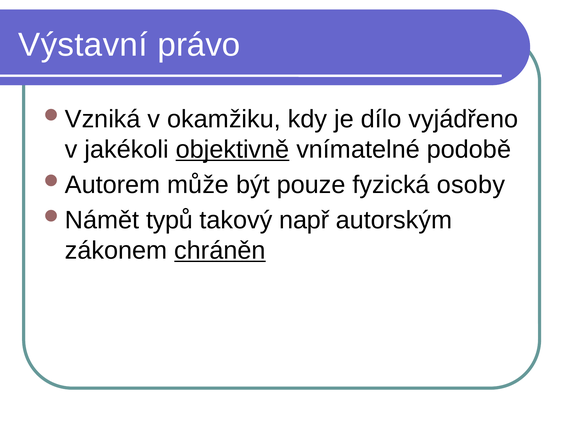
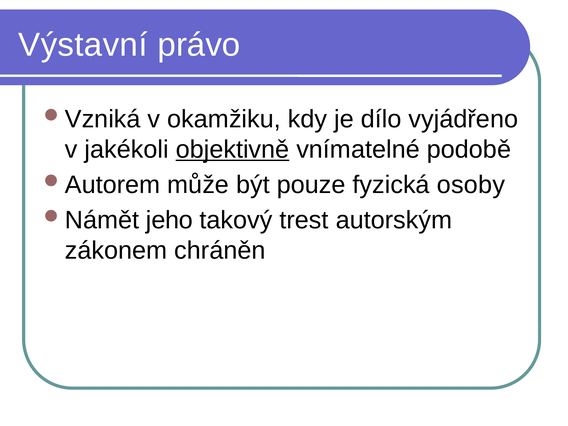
typů: typů -> jeho
např: např -> trest
chráněn underline: present -> none
